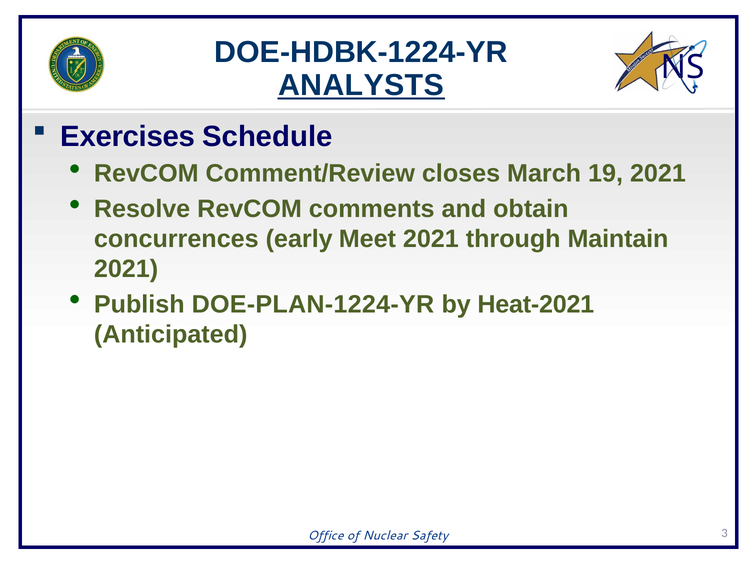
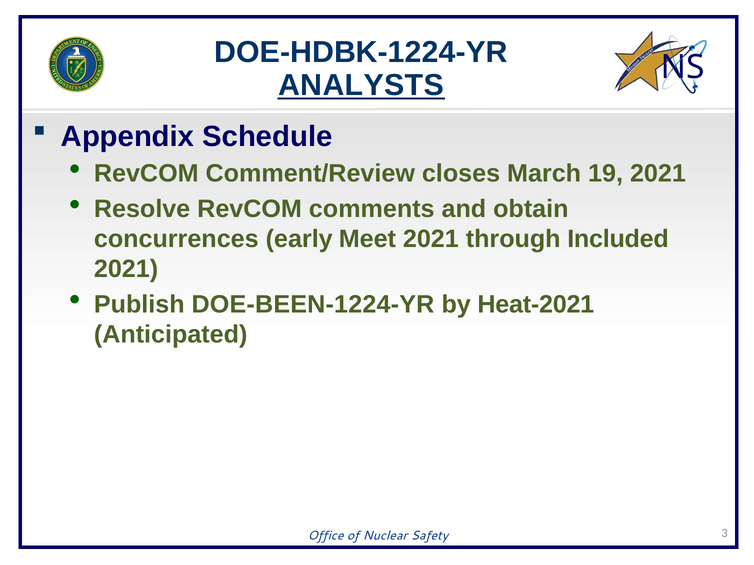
Exercises: Exercises -> Appendix
Maintain: Maintain -> Included
DOE-PLAN-1224-YR: DOE-PLAN-1224-YR -> DOE-BEEN-1224-YR
